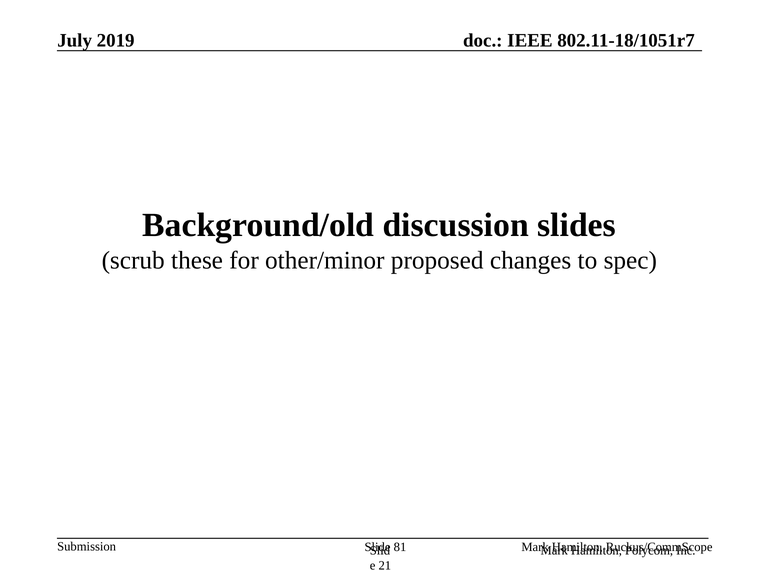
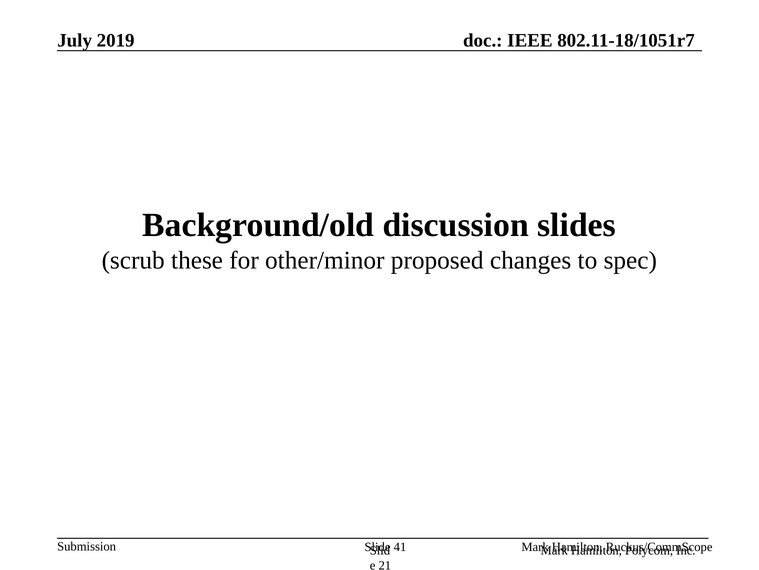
81: 81 -> 41
